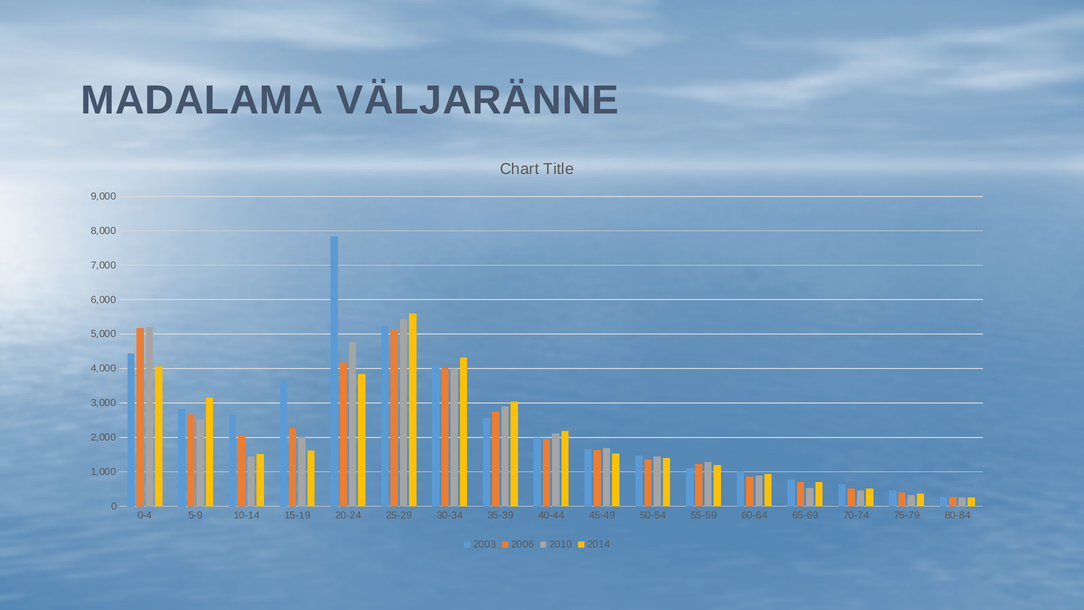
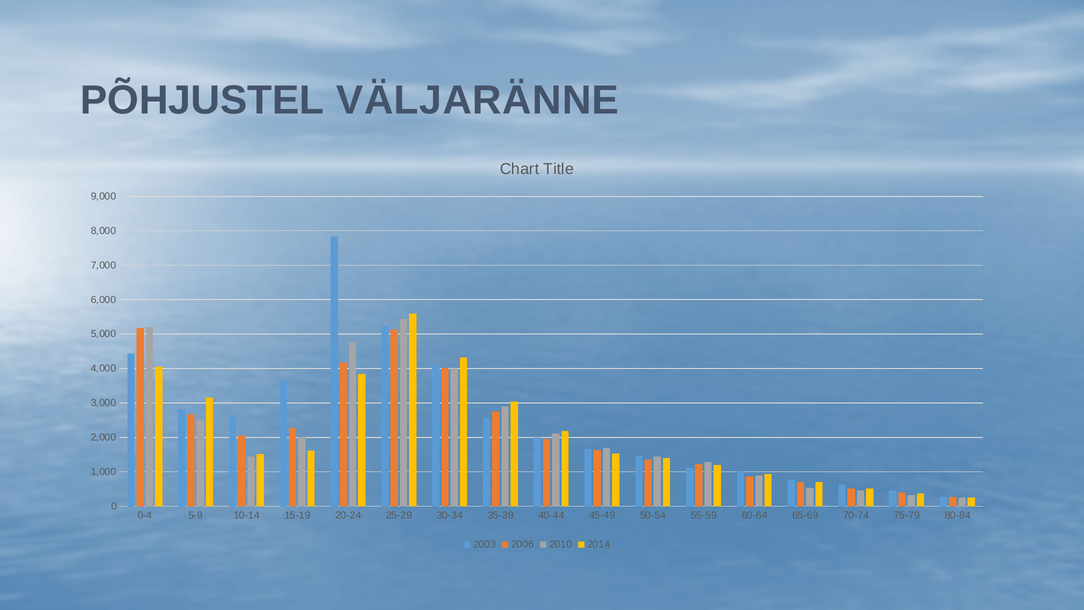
MADALAMA: MADALAMA -> PÕHJUSTEL
